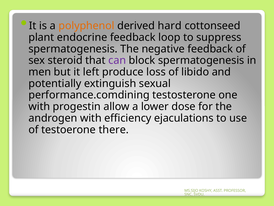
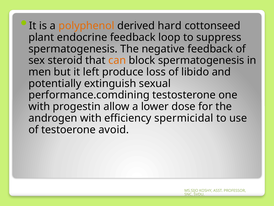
can colour: purple -> orange
ejaculations: ejaculations -> spermicidal
there: there -> avoid
